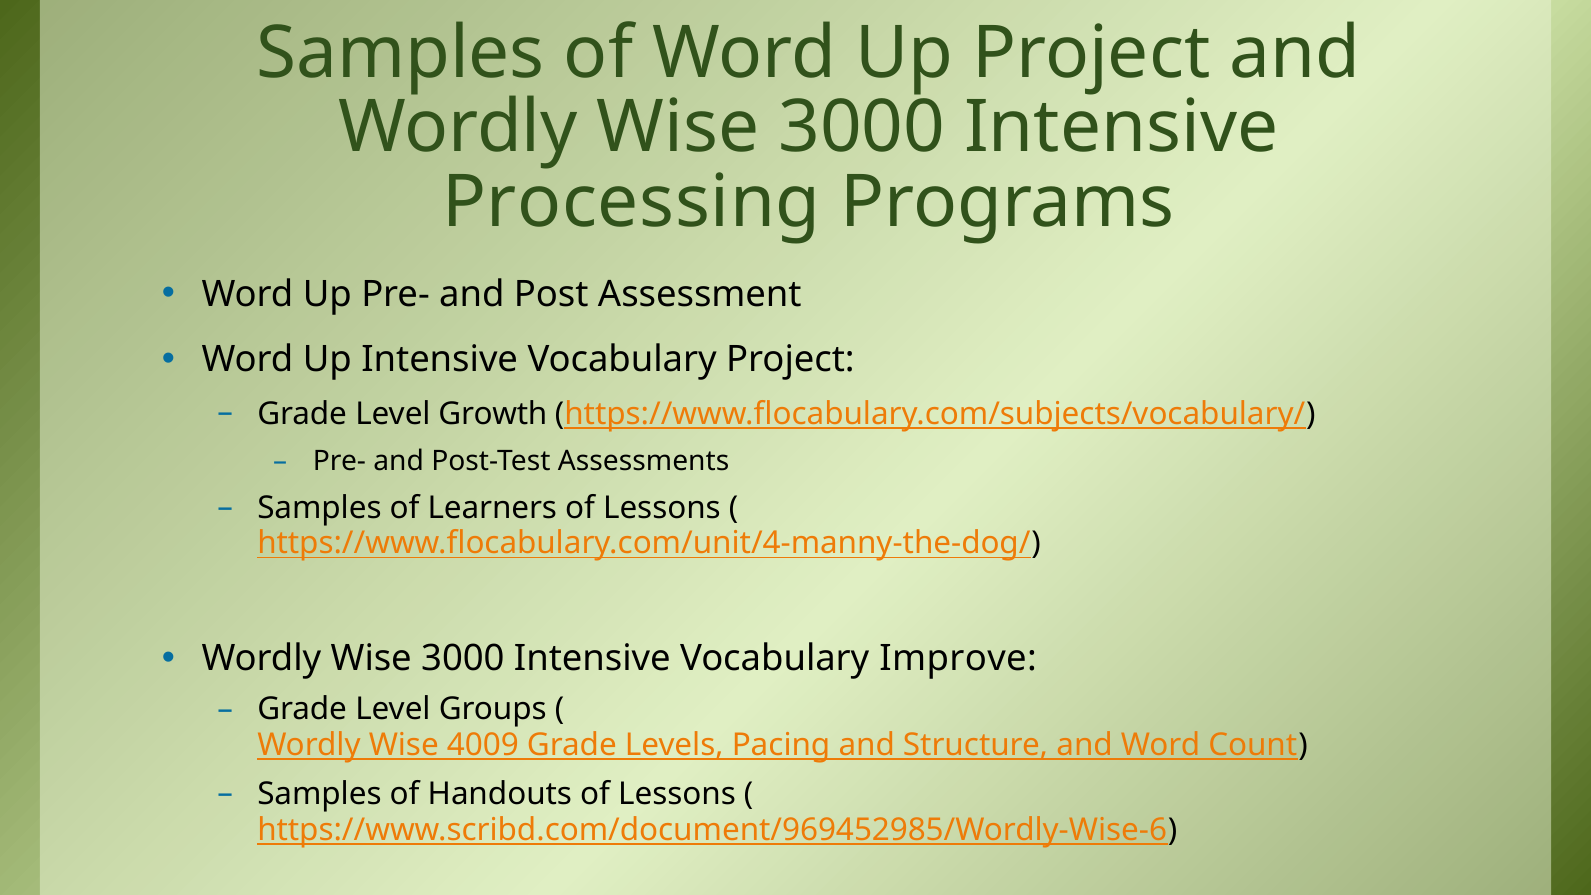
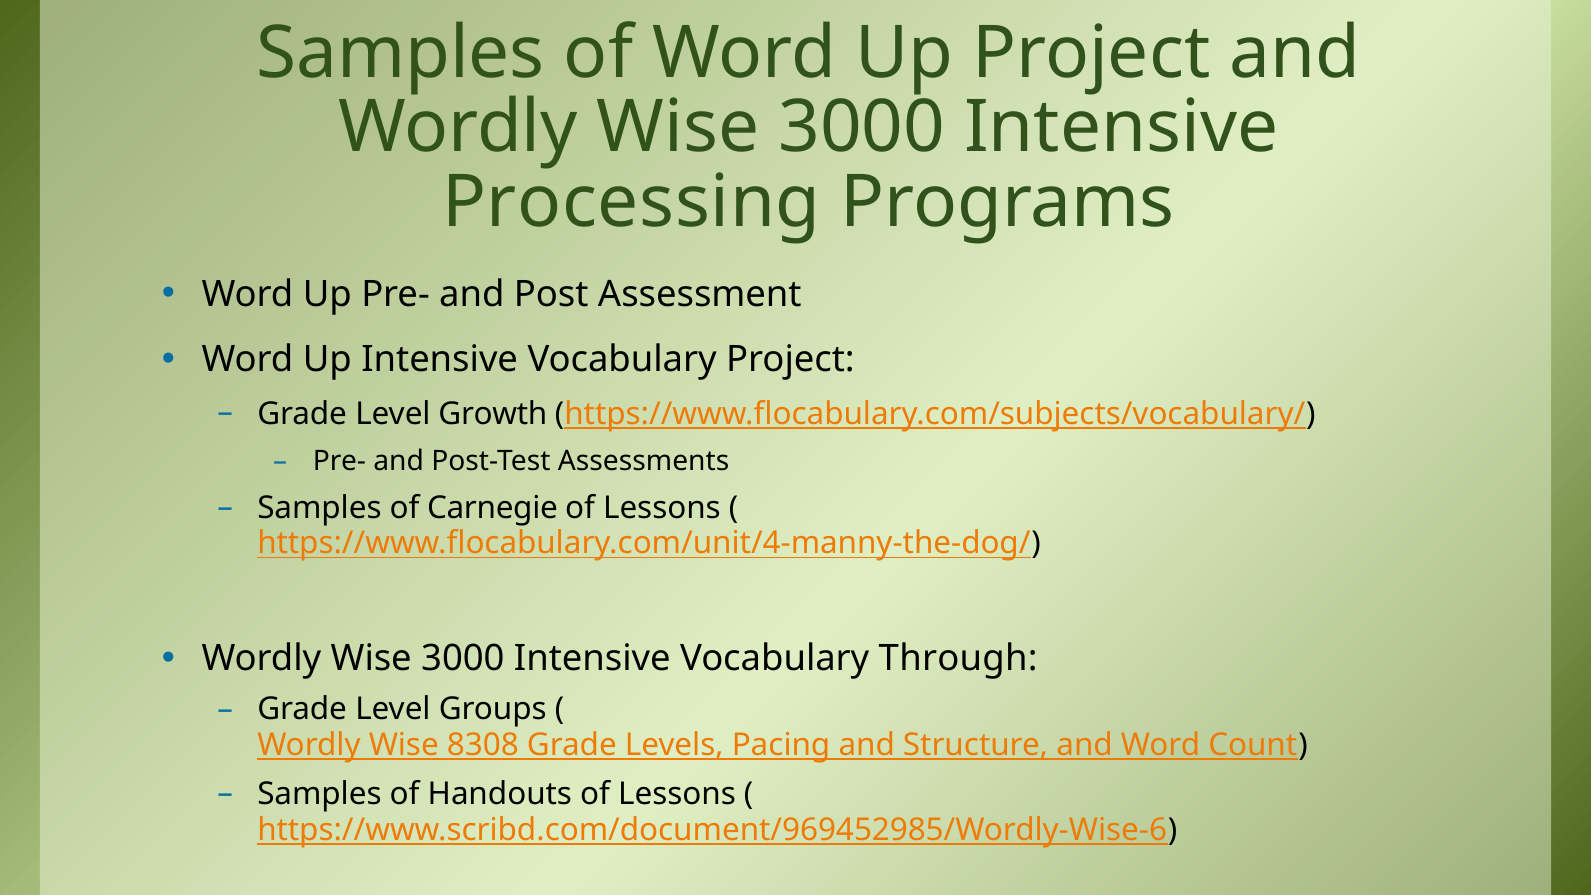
Learners: Learners -> Carnegie
Improve: Improve -> Through
4009: 4009 -> 8308
